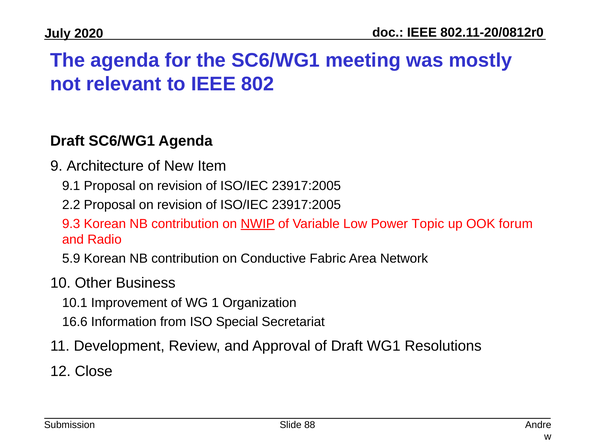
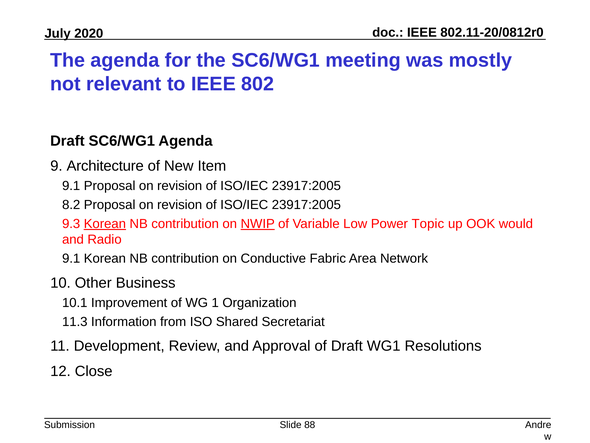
2.2: 2.2 -> 8.2
Korean at (105, 224) underline: none -> present
forum: forum -> would
5.9 at (71, 258): 5.9 -> 9.1
16.6: 16.6 -> 11.3
Special: Special -> Shared
